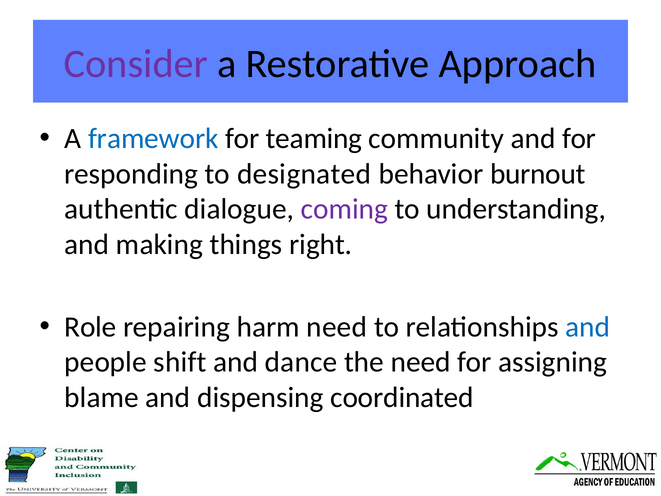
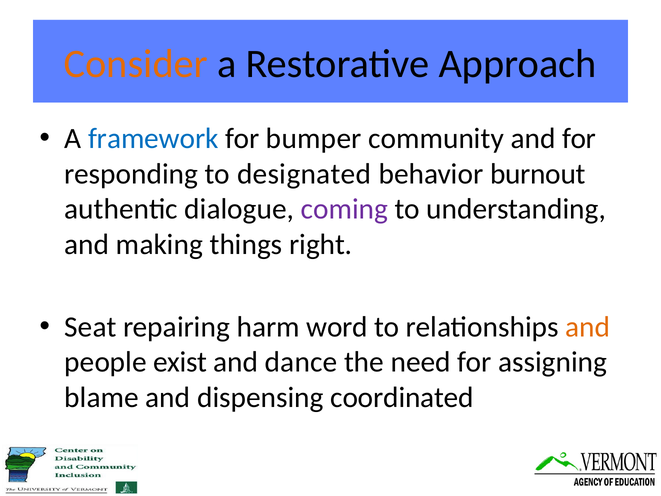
Consider colour: purple -> orange
teaming: teaming -> bumper
Role: Role -> Seat
harm need: need -> word
and at (588, 327) colour: blue -> orange
shift: shift -> exist
